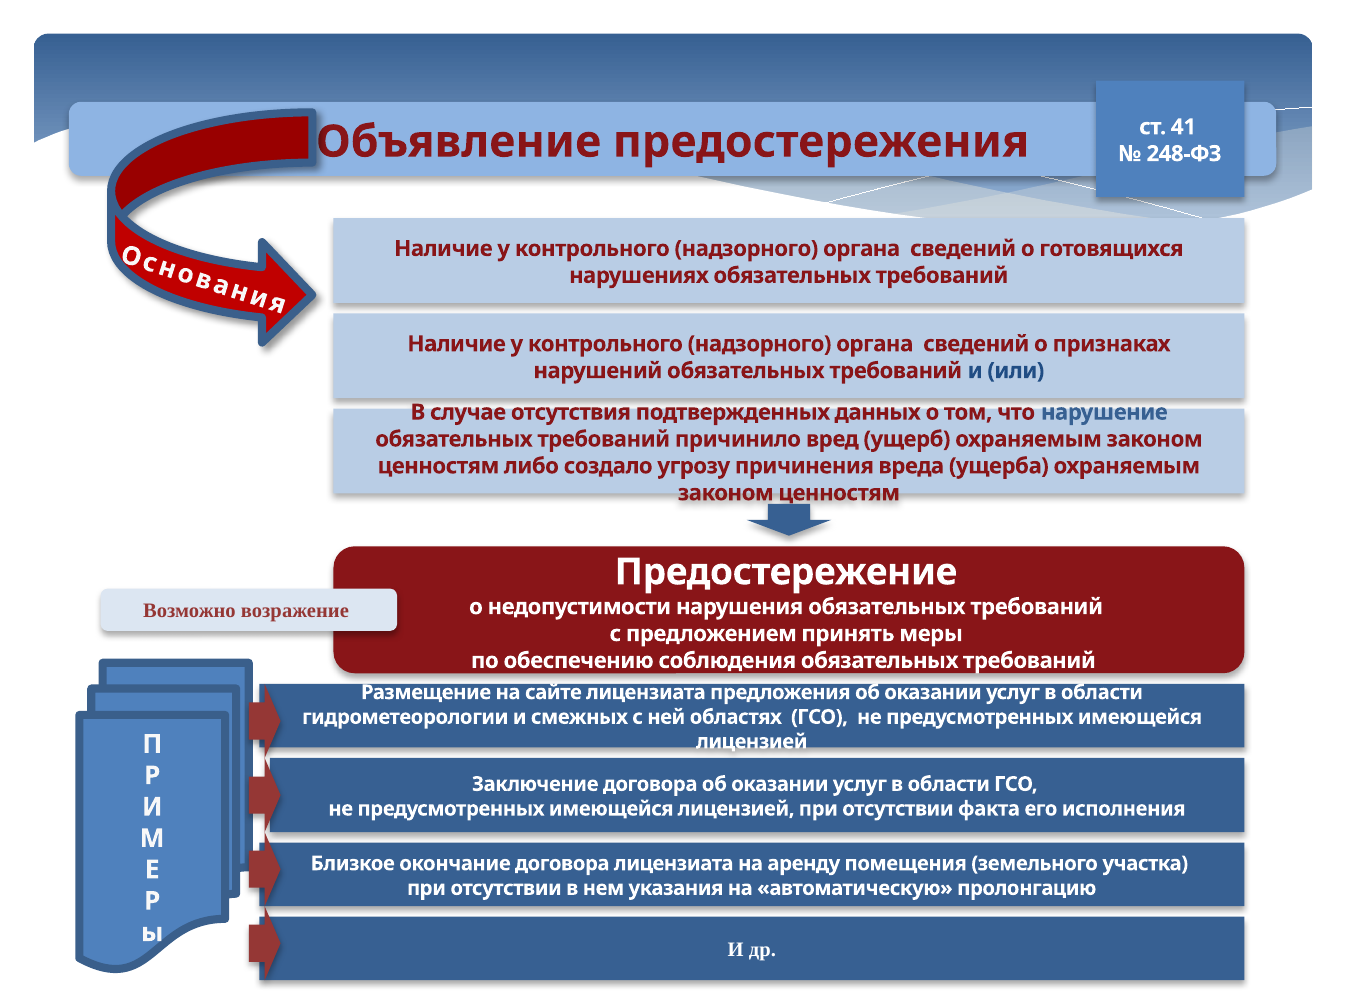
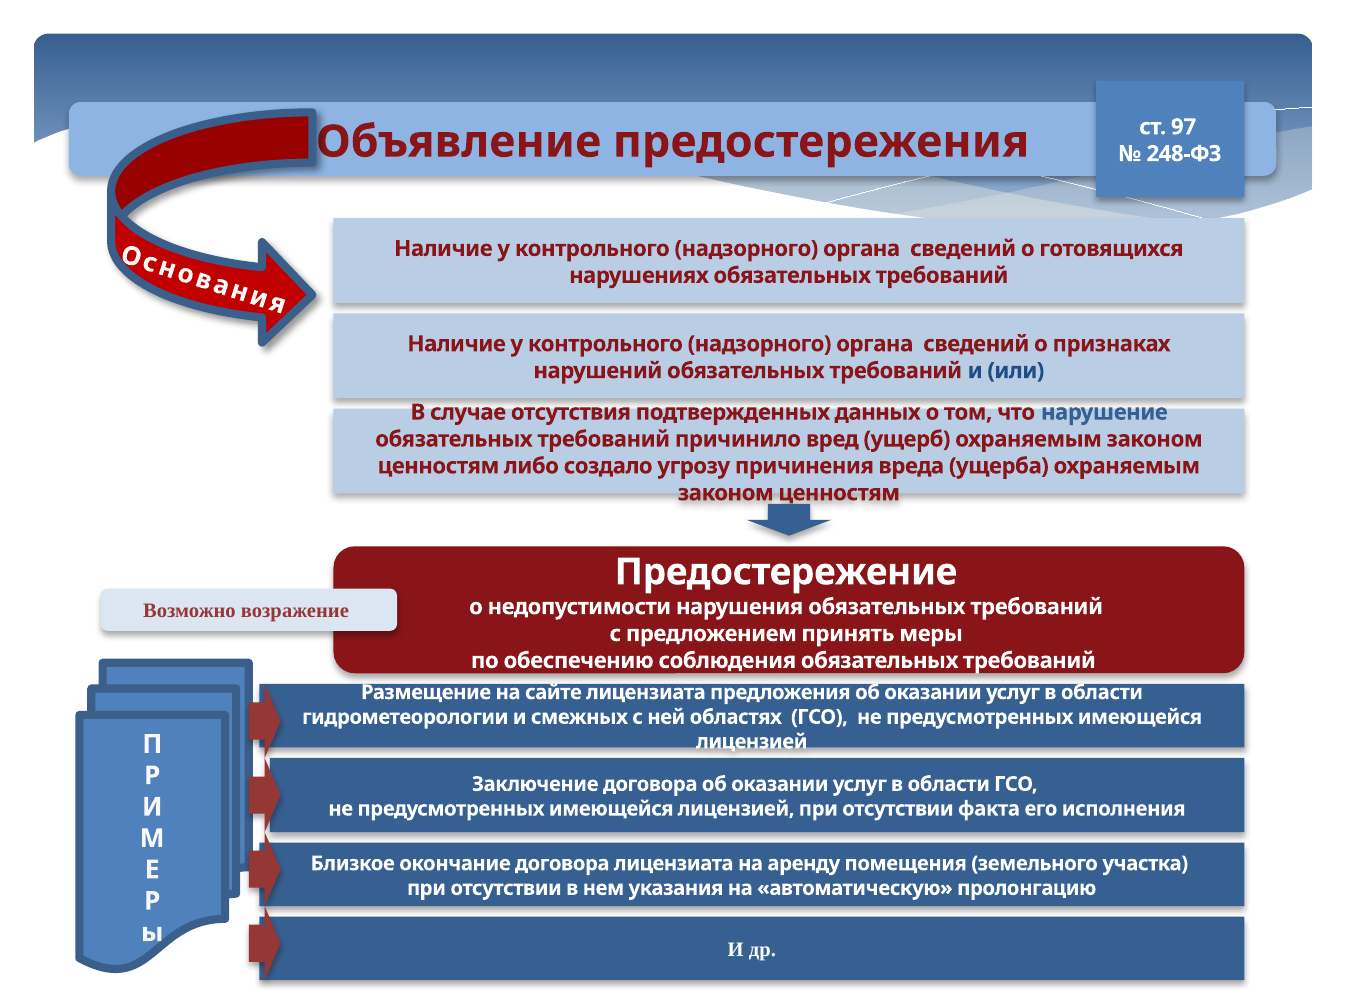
41: 41 -> 97
